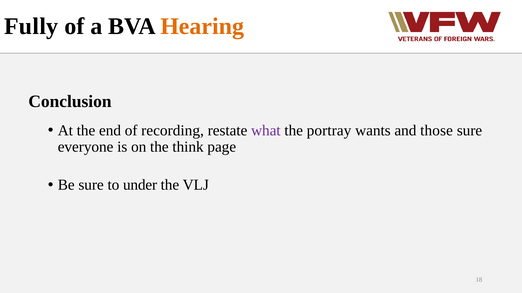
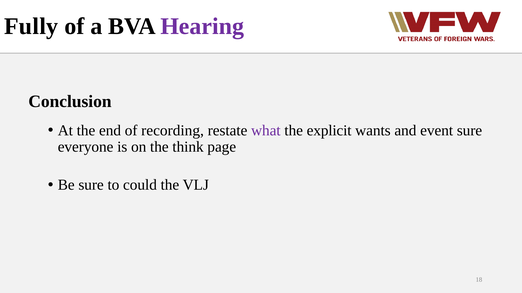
Hearing colour: orange -> purple
portray: portray -> explicit
those: those -> event
under: under -> could
